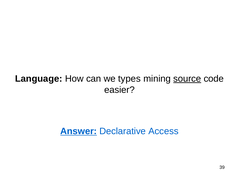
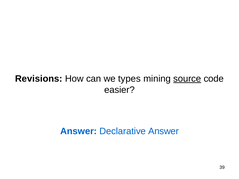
Language: Language -> Revisions
Answer at (79, 131) underline: present -> none
Declarative Access: Access -> Answer
